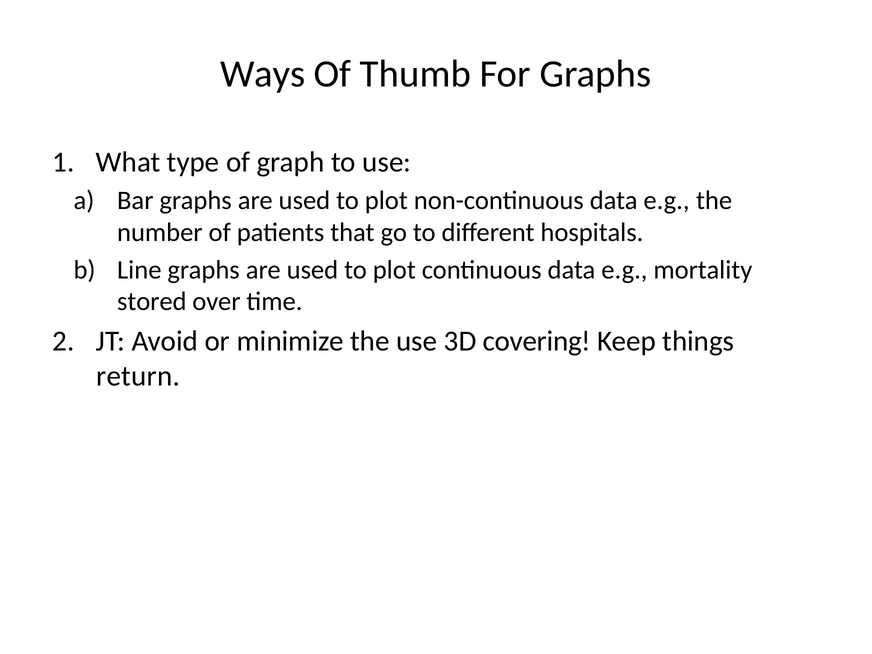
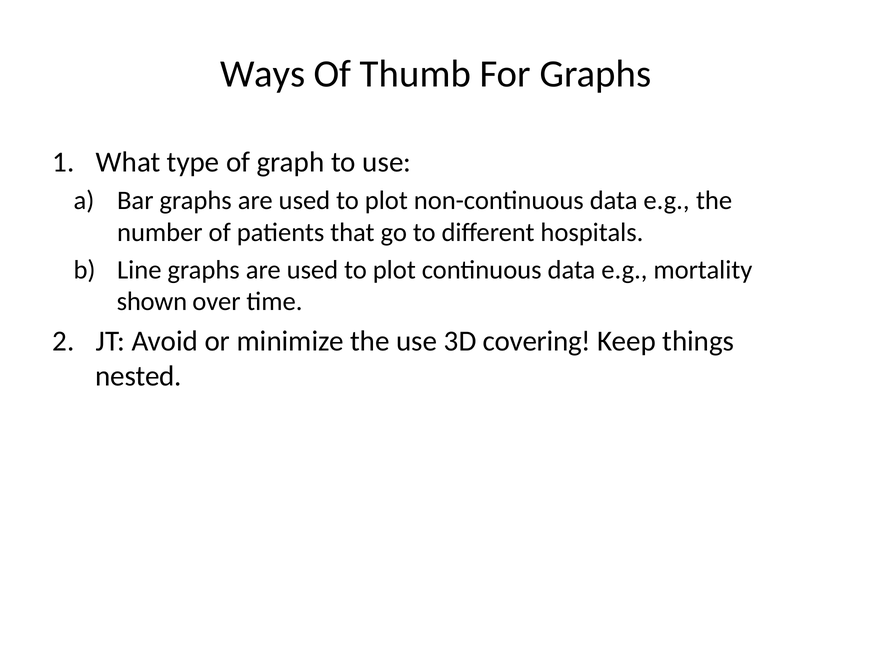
stored: stored -> shown
return: return -> nested
